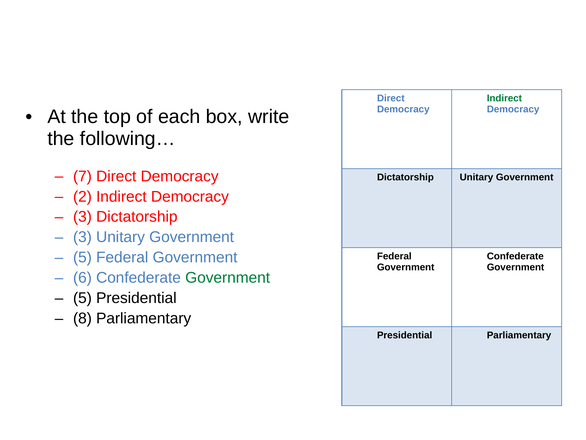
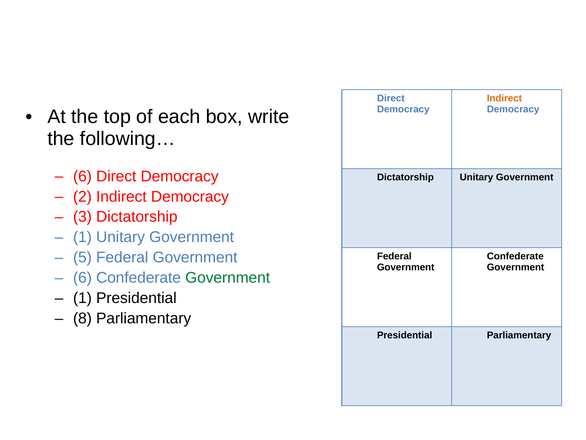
Indirect at (504, 98) colour: green -> orange
7 at (82, 176): 7 -> 6
3 at (82, 237): 3 -> 1
5 at (82, 298): 5 -> 1
